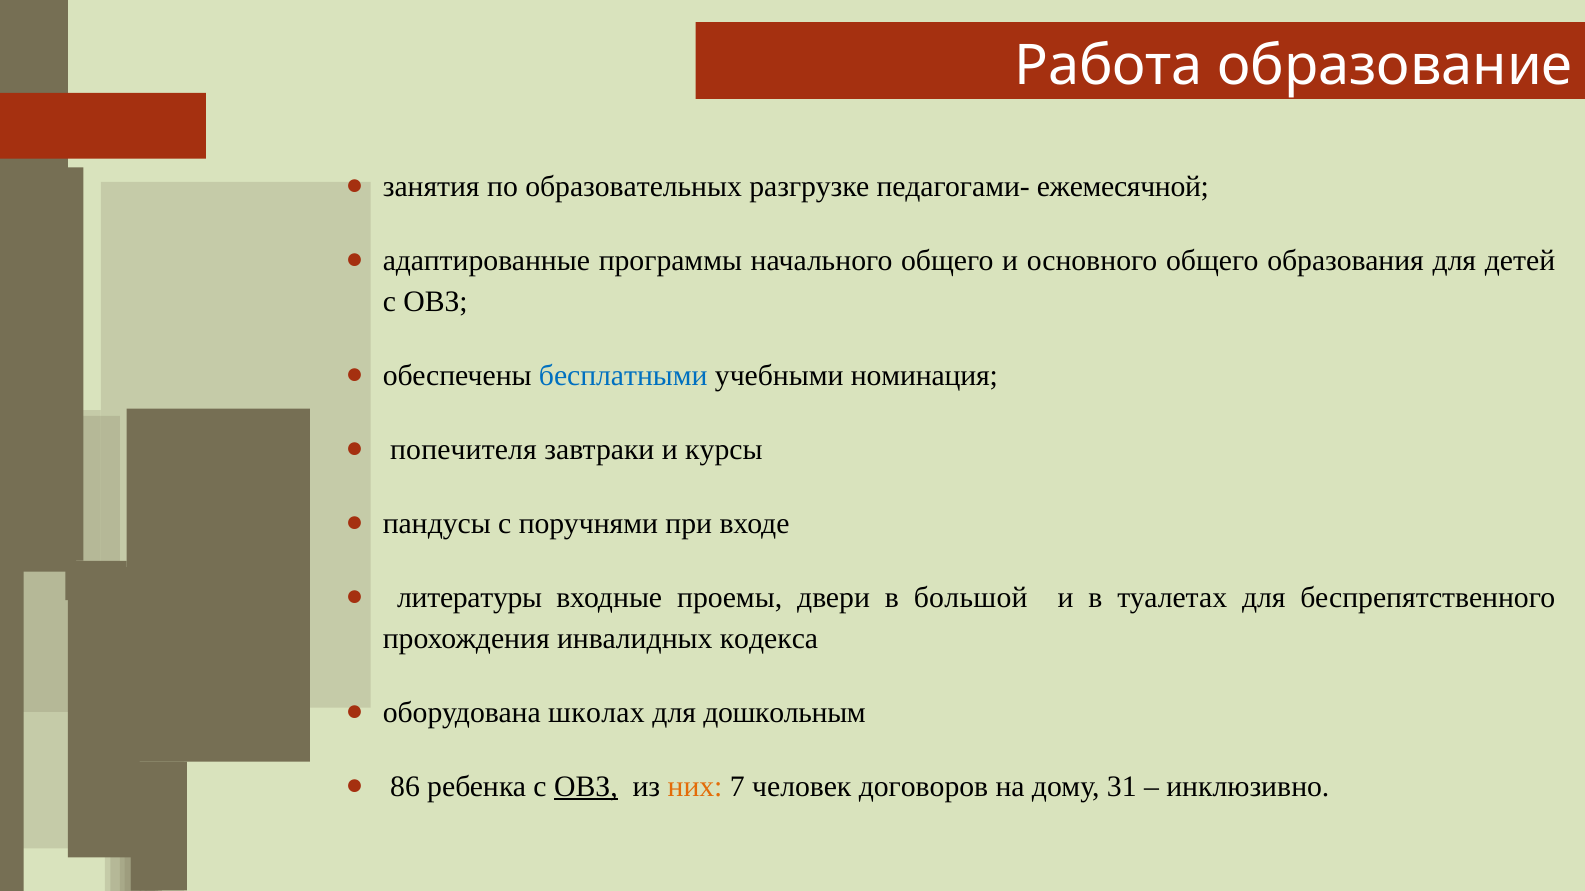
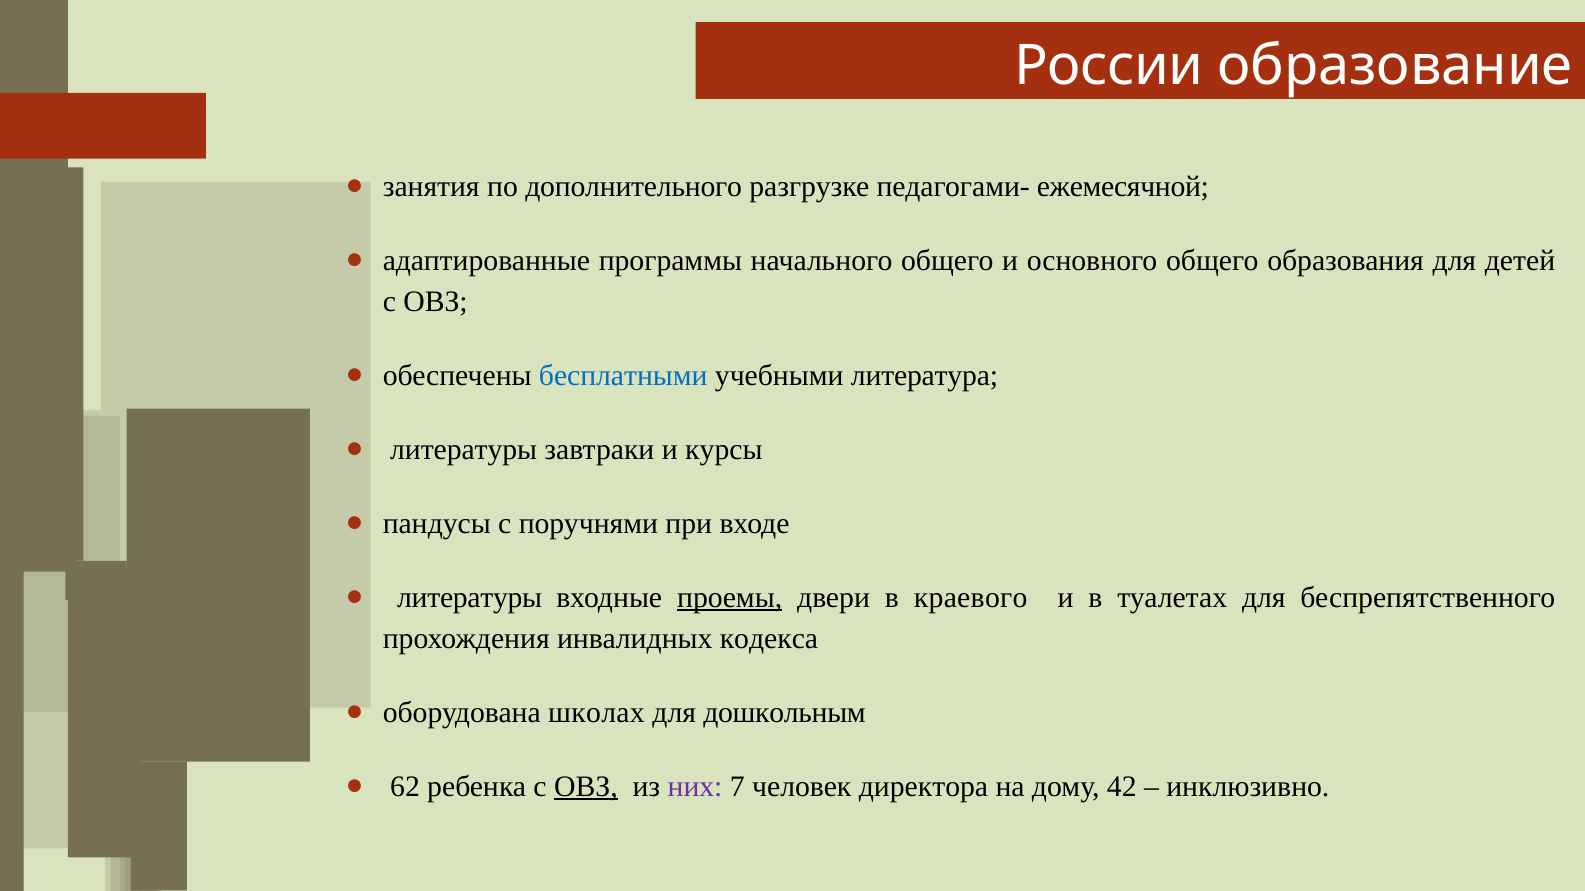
Работа: Работа -> России
образовательных: образовательных -> дополнительного
номинация: номинация -> литература
попечителя at (464, 450): попечителя -> литературы
проемы underline: none -> present
большой: большой -> краевого
86: 86 -> 62
них colour: orange -> purple
договоров: договоров -> директора
31: 31 -> 42
